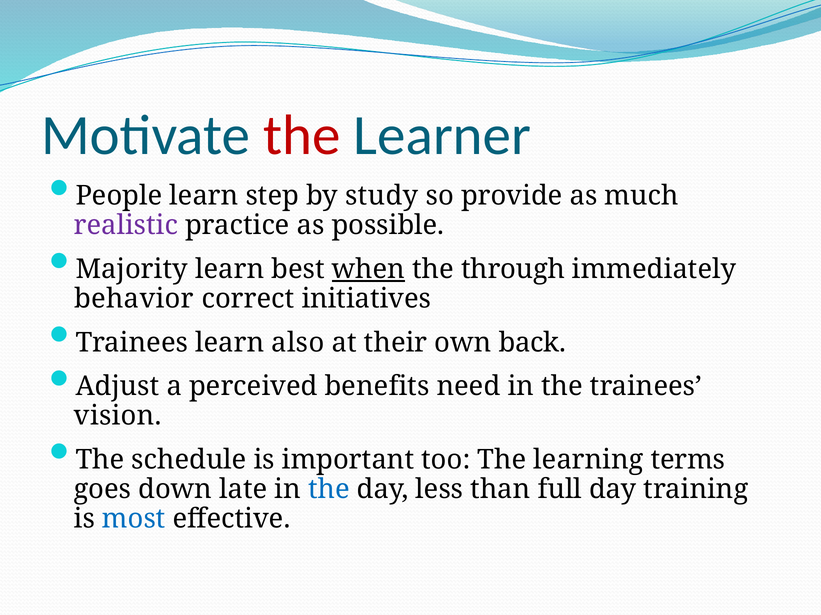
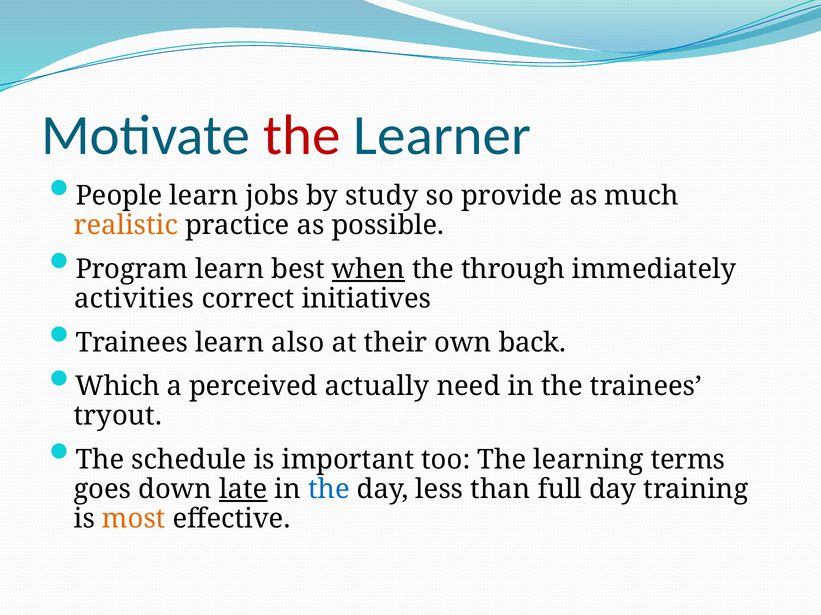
step: step -> jobs
realistic colour: purple -> orange
Majority: Majority -> Program
behavior: behavior -> activities
Adjust: Adjust -> Which
benefits: benefits -> actually
vision: vision -> tryout
late underline: none -> present
most colour: blue -> orange
